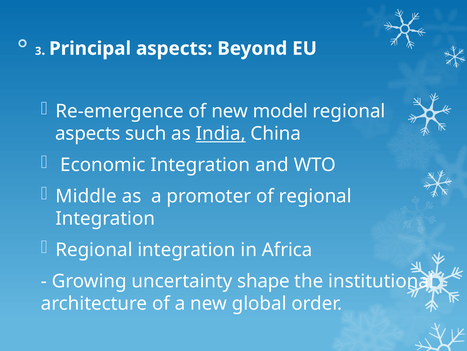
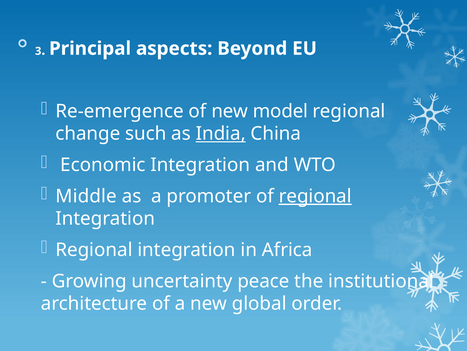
aspects at (88, 133): aspects -> change
regional at (315, 196) underline: none -> present
shape: shape -> peace
